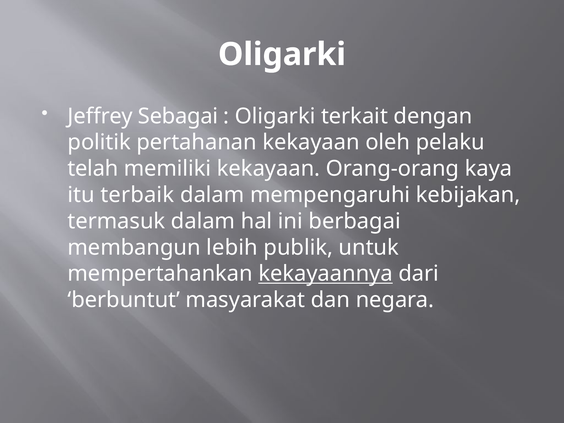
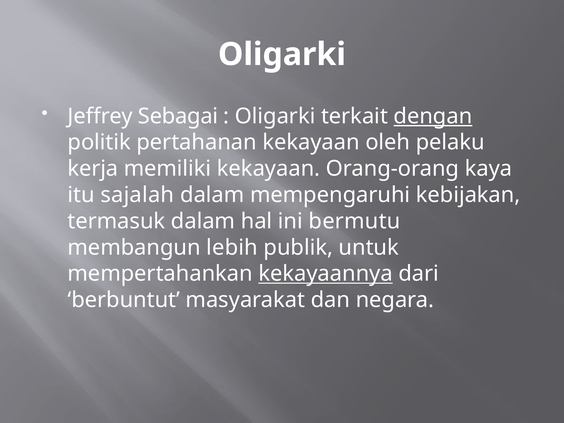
dengan underline: none -> present
telah: telah -> kerja
terbaik: terbaik -> sajalah
berbagai: berbagai -> bermutu
